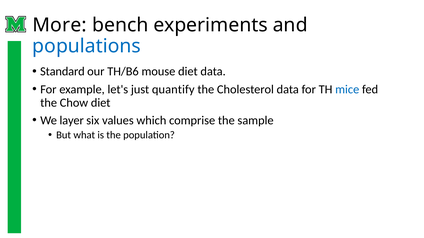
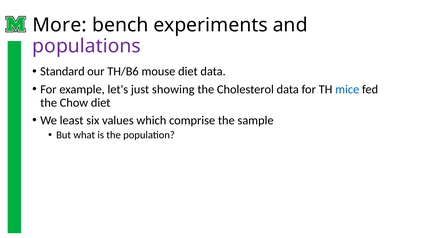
populations colour: blue -> purple
quantify: quantify -> showing
layer: layer -> least
